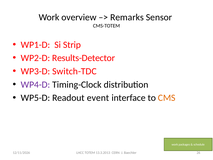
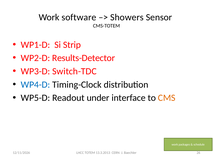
overview: overview -> software
Remarks: Remarks -> Showers
WP4-D colour: purple -> blue
event: event -> under
